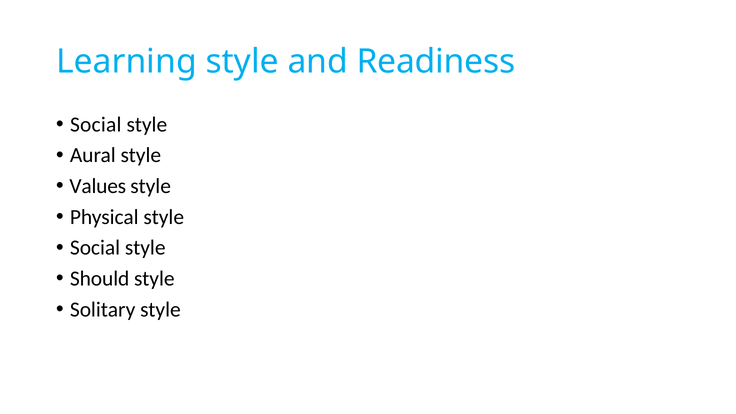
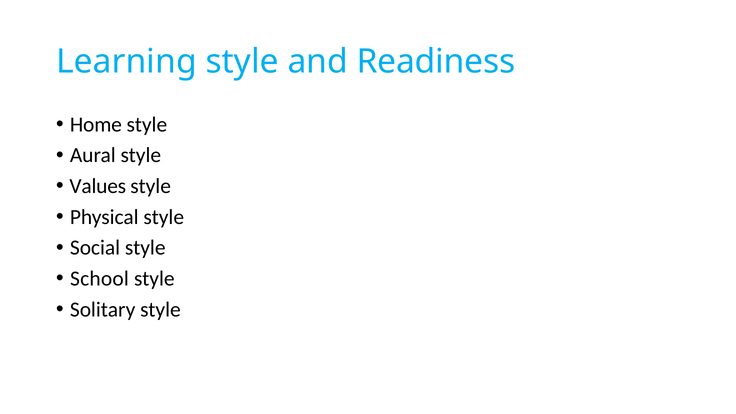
Social at (96, 124): Social -> Home
Should: Should -> School
